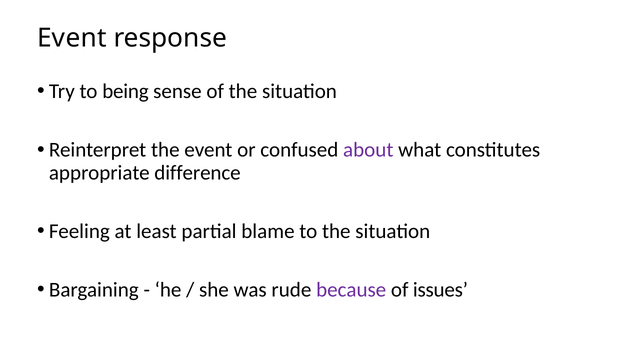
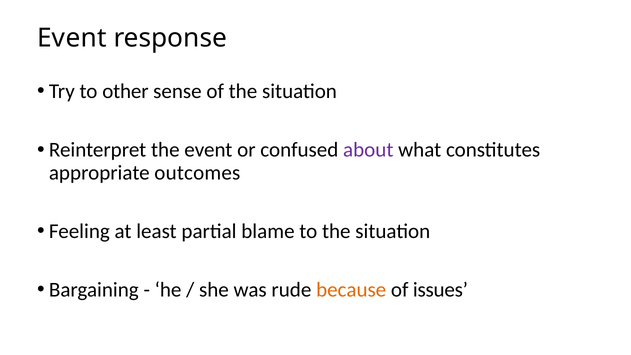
being: being -> other
difference: difference -> outcomes
because colour: purple -> orange
